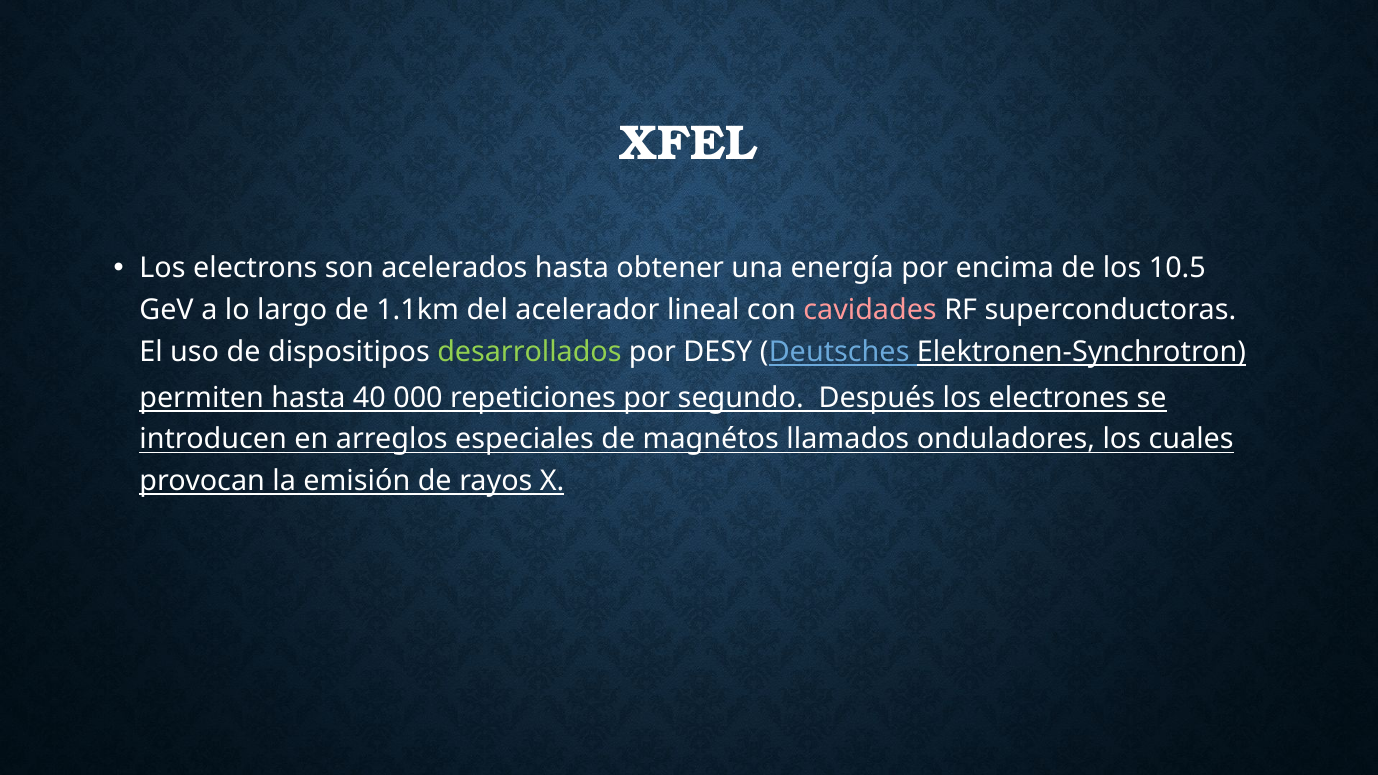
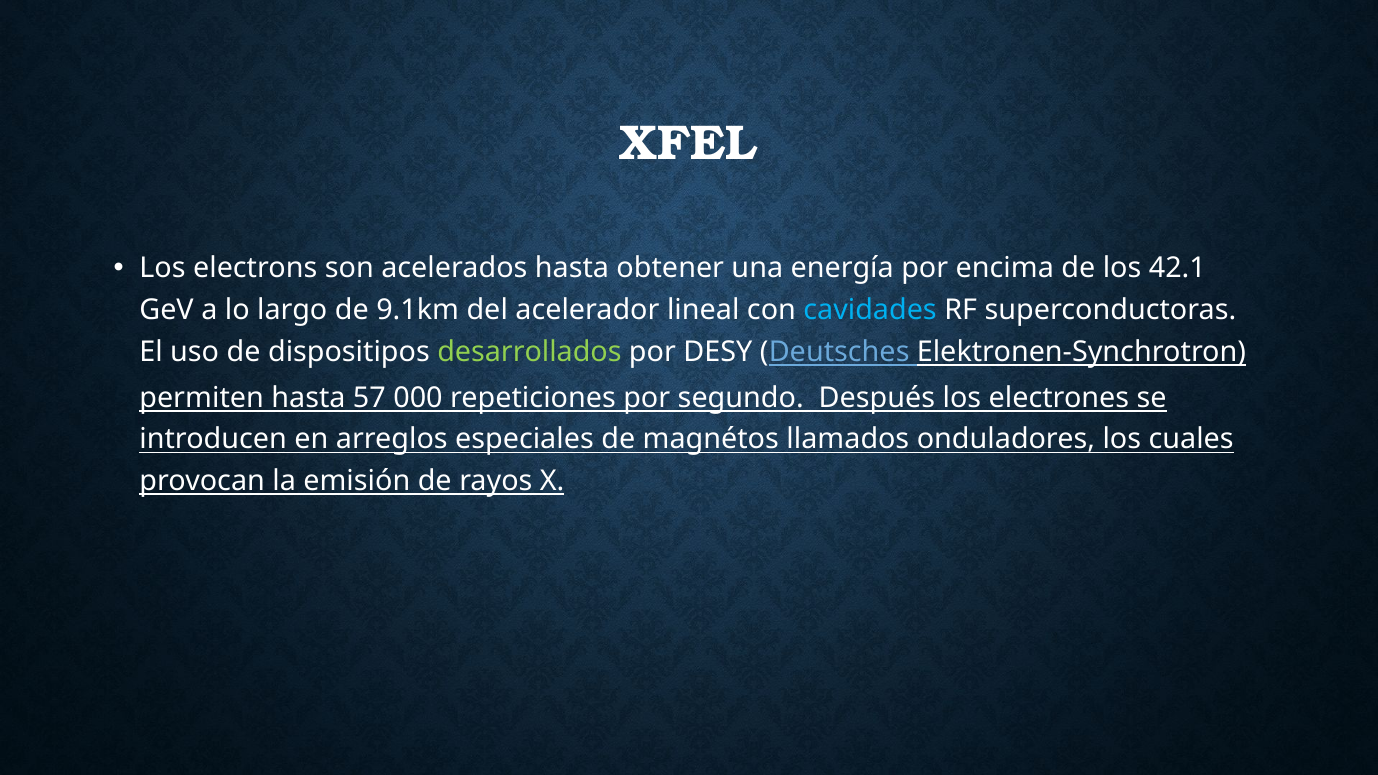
10.5: 10.5 -> 42.1
1.1km: 1.1km -> 9.1km
cavidades colour: pink -> light blue
40: 40 -> 57
